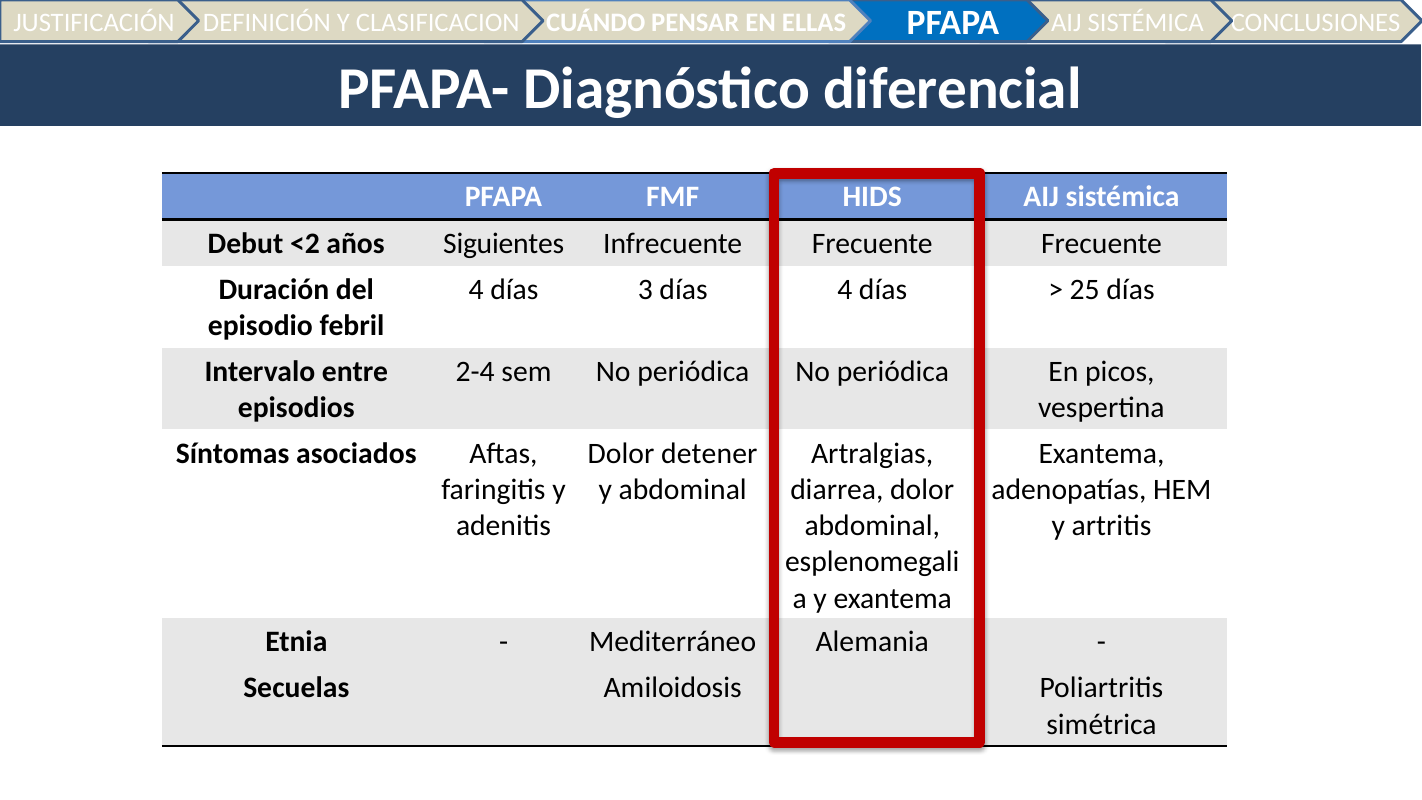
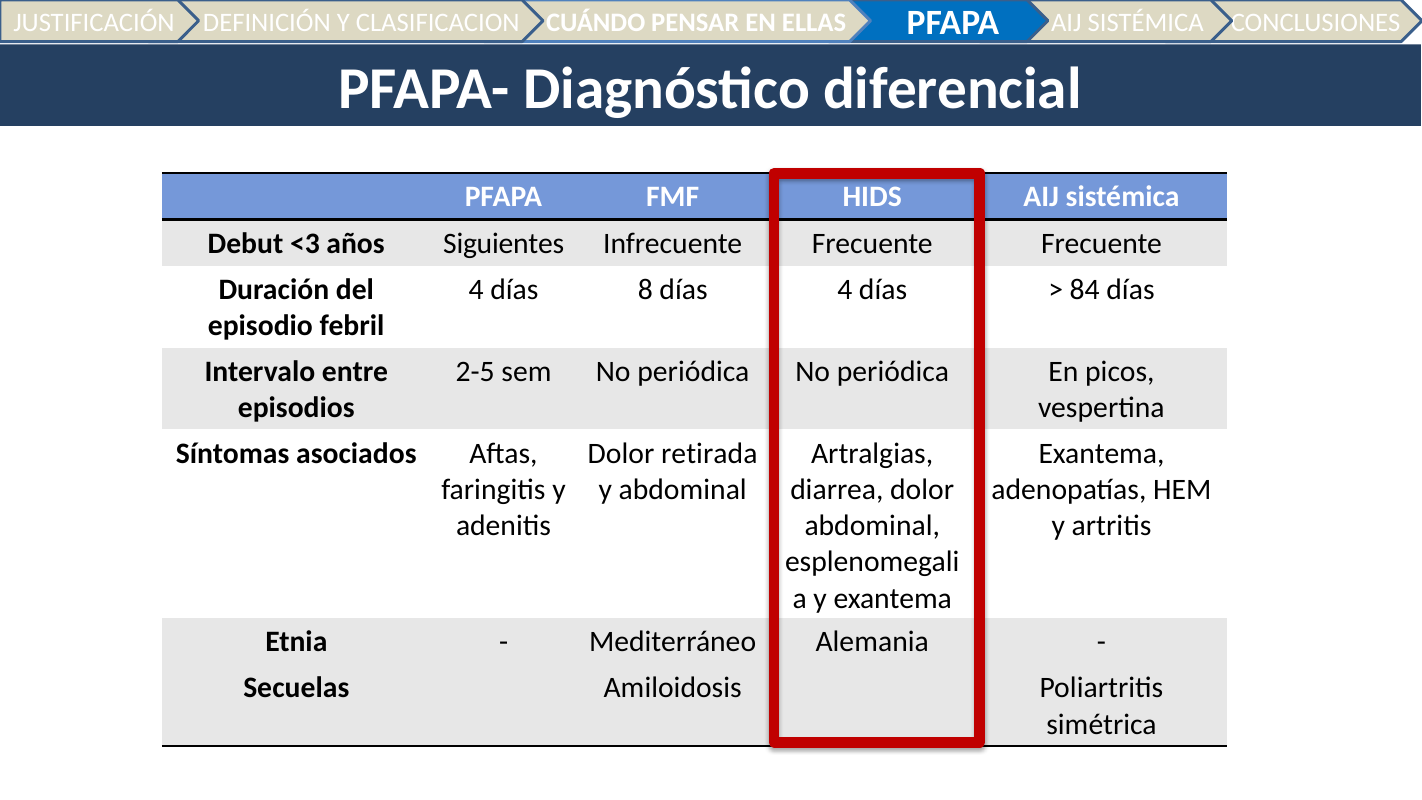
<2: <2 -> <3
3: 3 -> 8
25: 25 -> 84
2-4: 2-4 -> 2-5
detener: detener -> retirada
